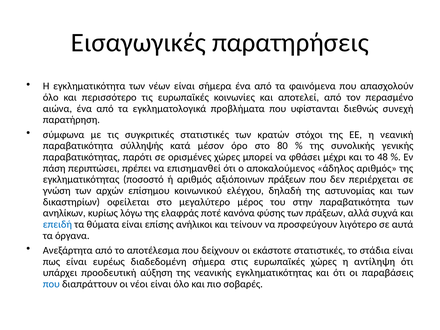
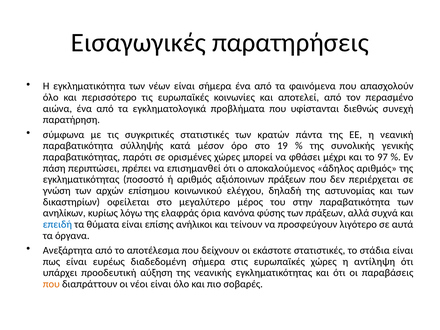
στόχοι: στόχοι -> πάντα
80: 80 -> 19
48: 48 -> 97
ποτέ: ποτέ -> όρια
που at (51, 284) colour: blue -> orange
